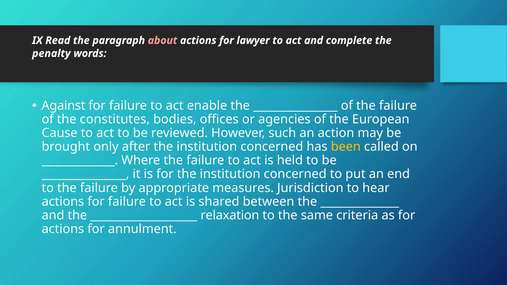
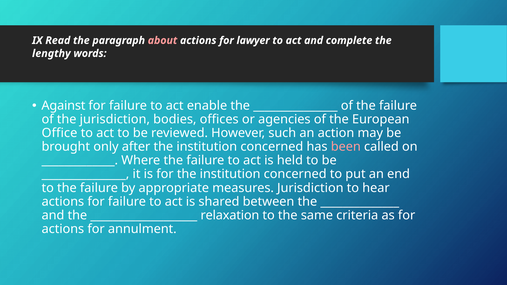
penalty: penalty -> lengthy
the constitutes: constitutes -> jurisdiction
Cause: Cause -> Office
been colour: yellow -> pink
